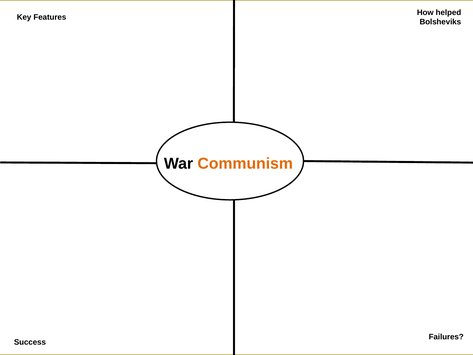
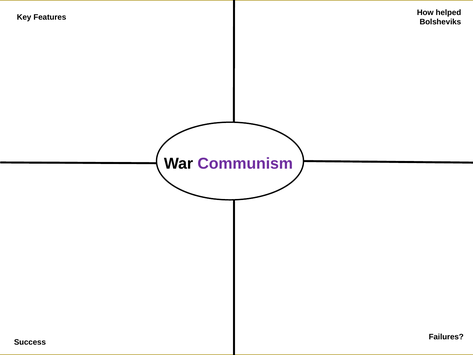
Communism colour: orange -> purple
